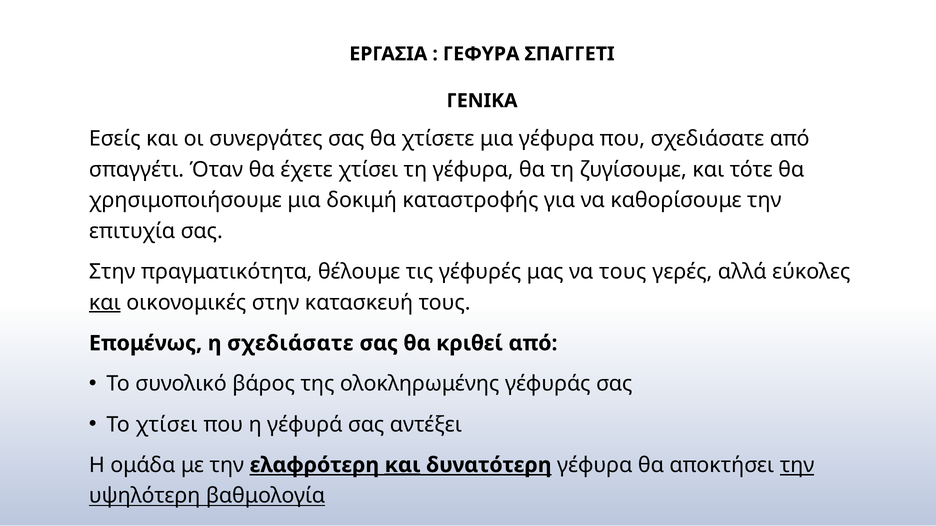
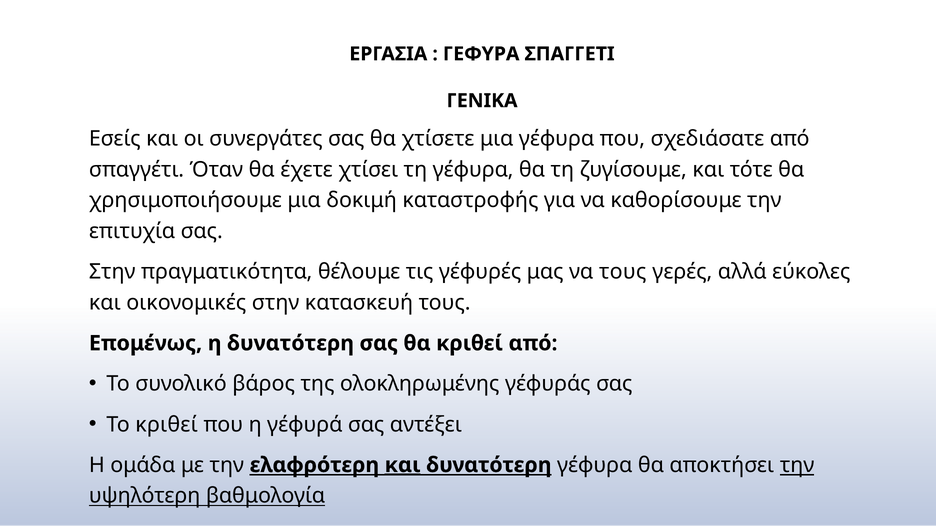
και at (105, 303) underline: present -> none
η σχεδιάσατε: σχεδιάσατε -> δυνατότερη
Το χτίσει: χτίσει -> κριθεί
